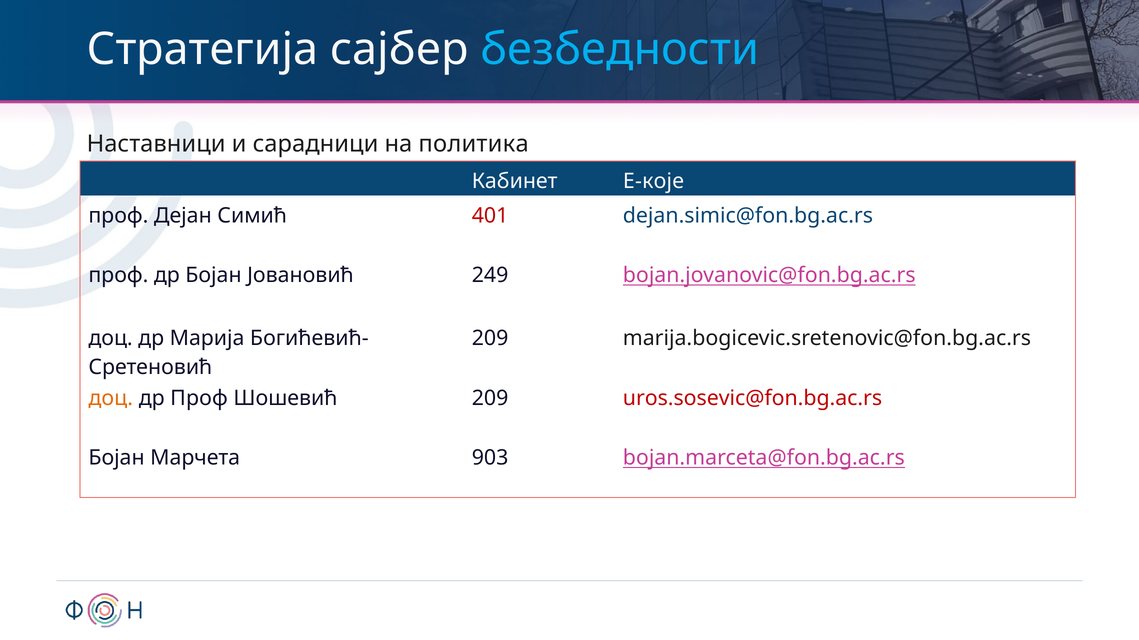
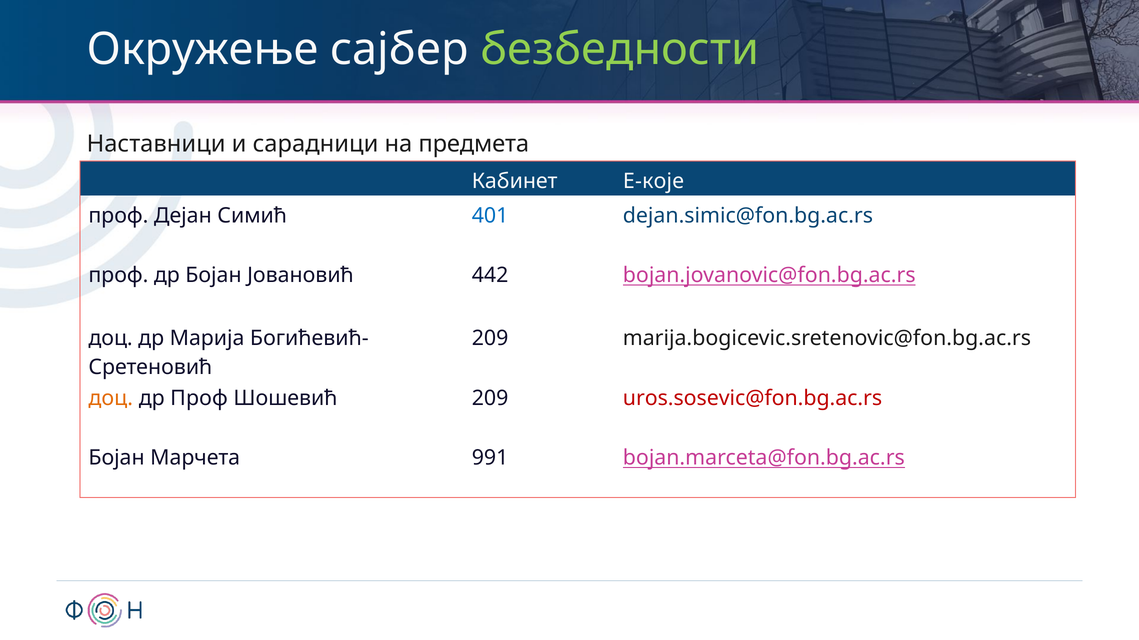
Стратегија: Стратегија -> Окружење
безбедности colour: light blue -> light green
политика: политика -> предмета
401 colour: red -> blue
249: 249 -> 442
903: 903 -> 991
